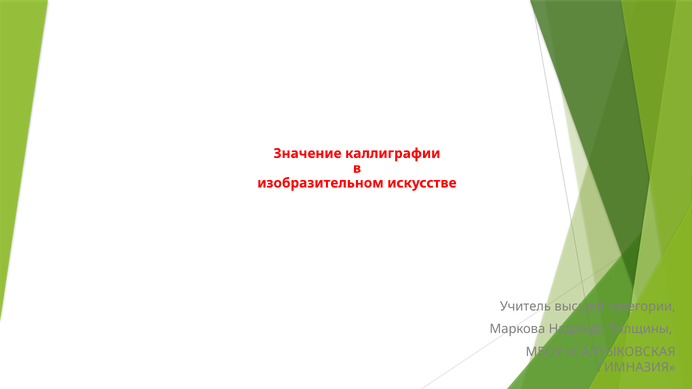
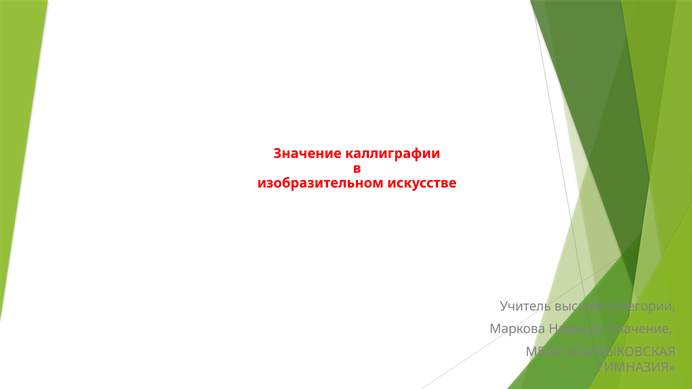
Надежда Толщины: Толщины -> Значение
